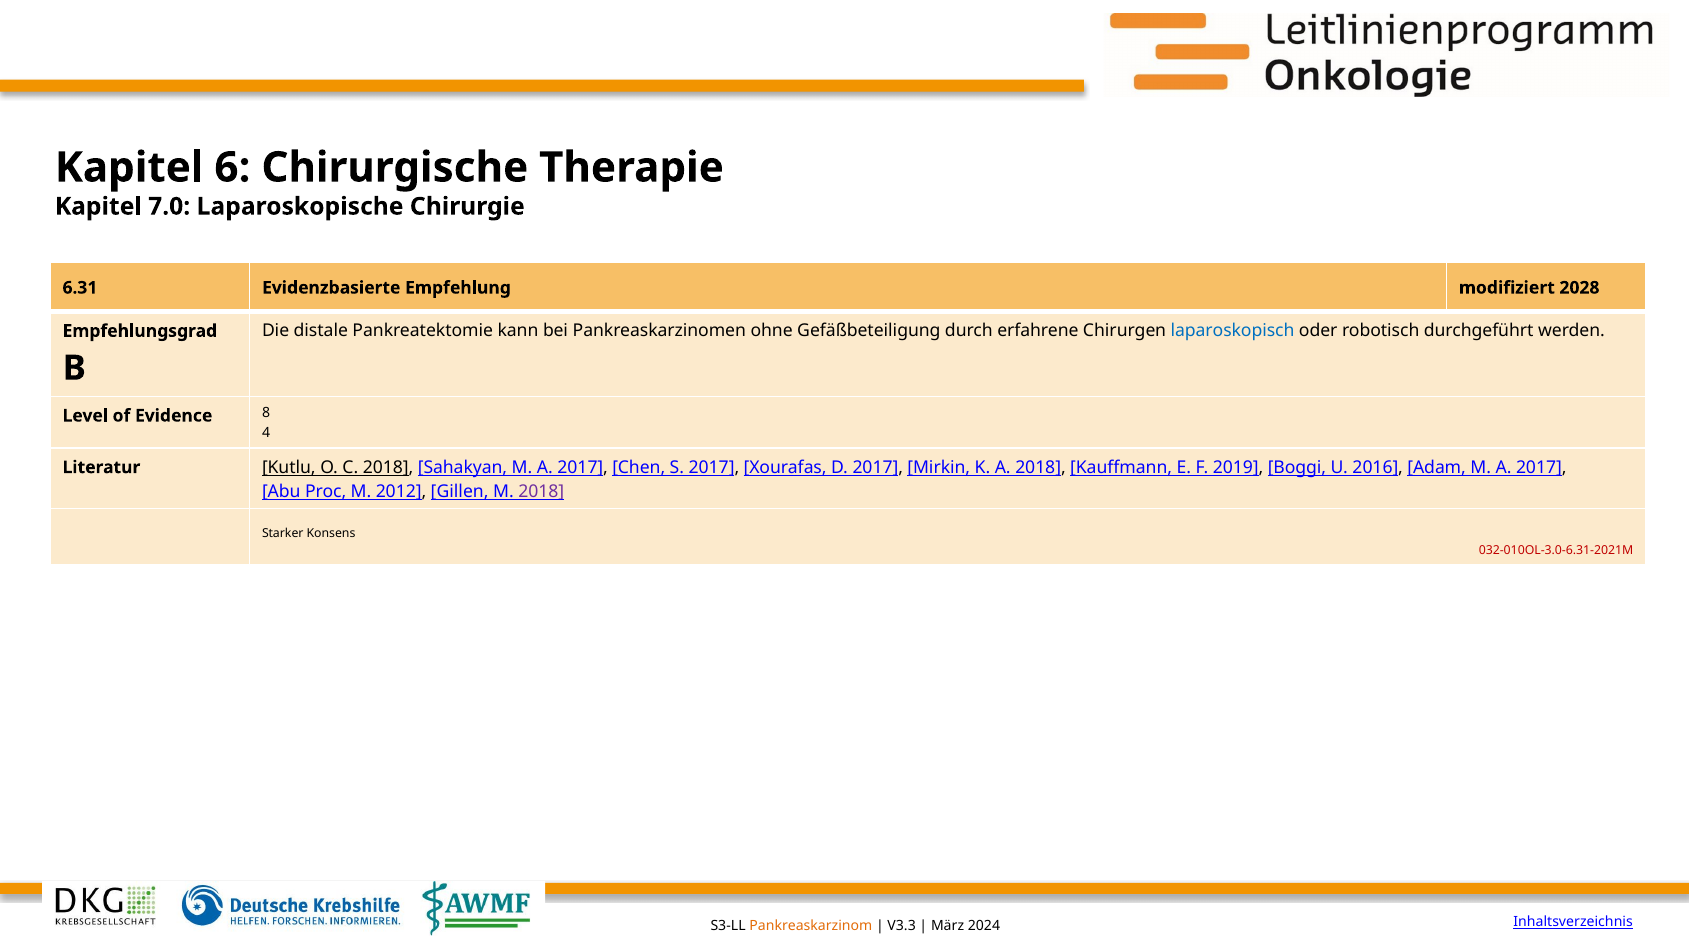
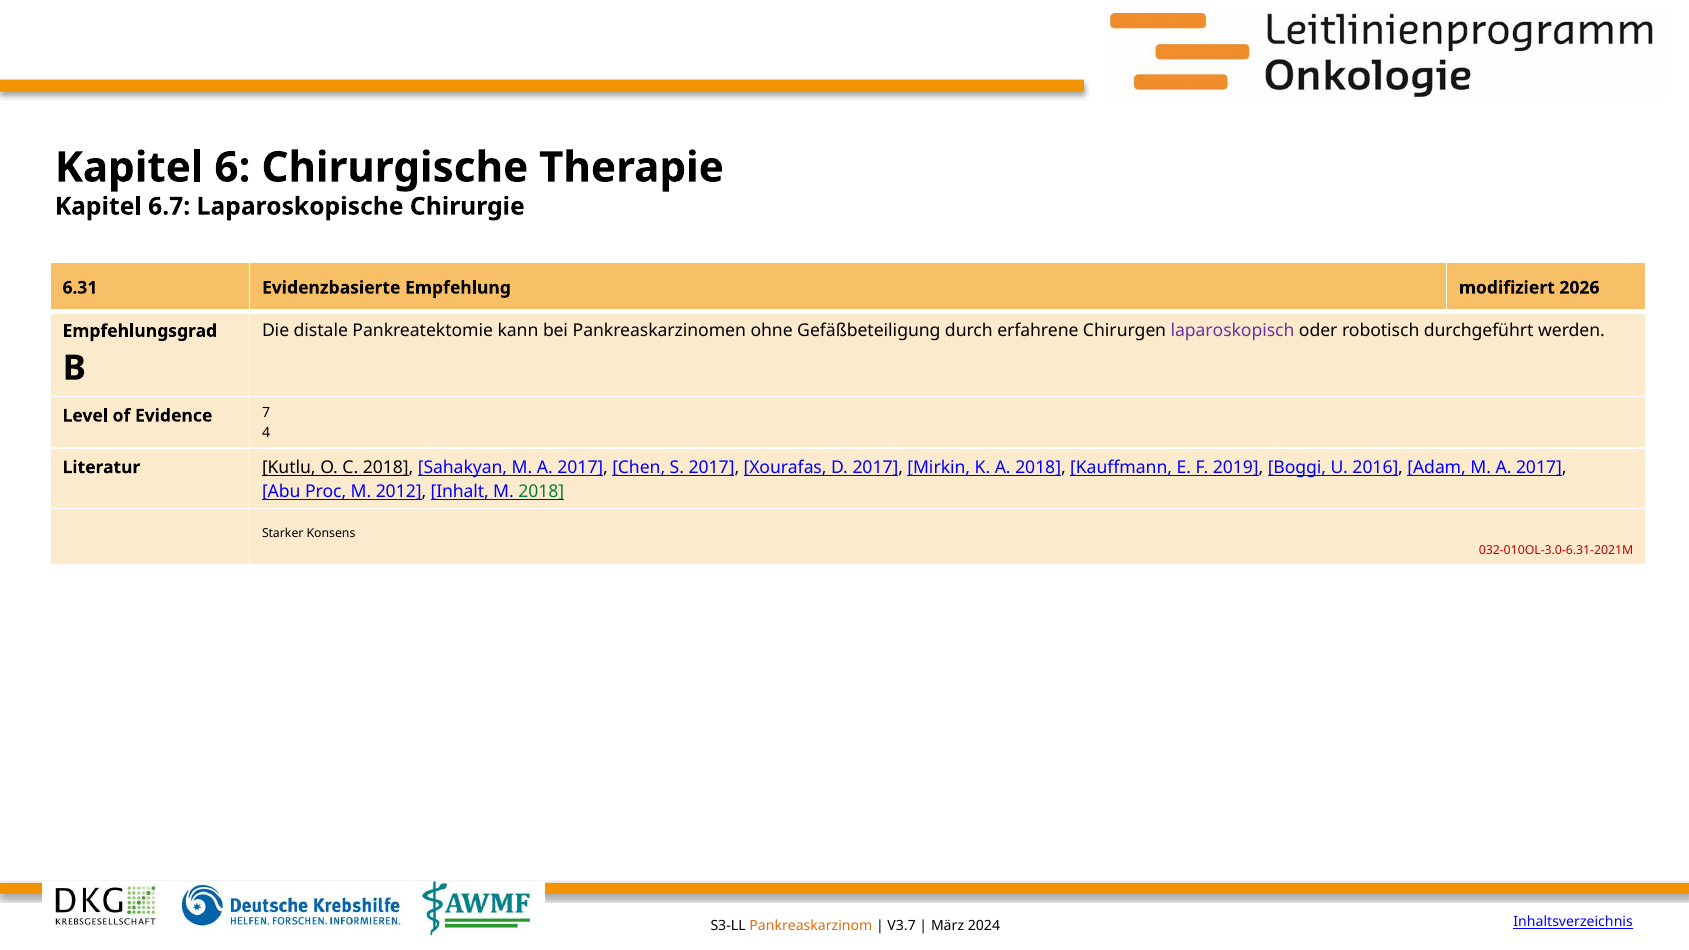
7.0: 7.0 -> 6.7
2028: 2028 -> 2026
laparoskopisch colour: blue -> purple
8: 8 -> 7
Gillen: Gillen -> Inhalt
2018 at (541, 491) colour: purple -> green
V3.3: V3.3 -> V3.7
